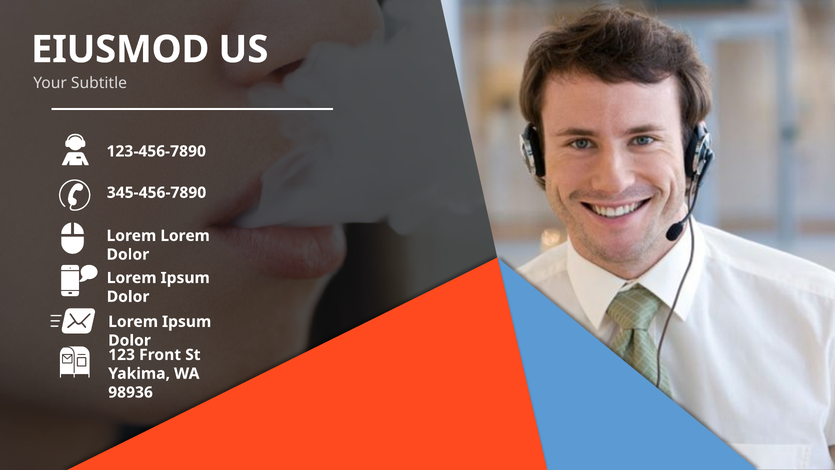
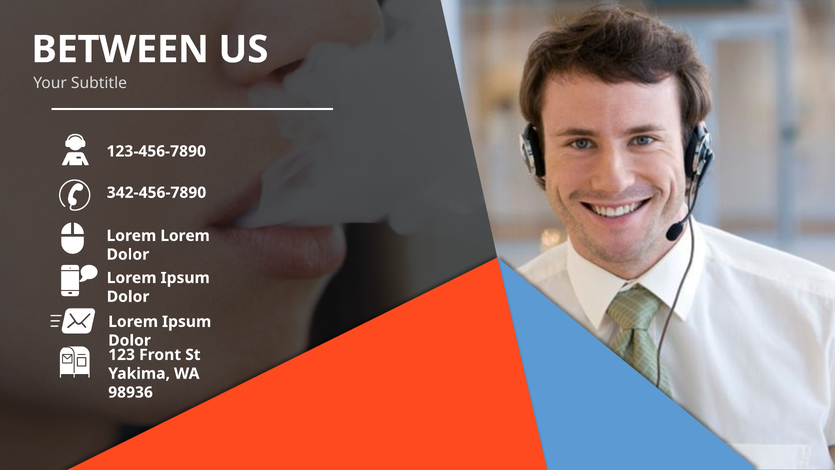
EIUSMOD: EIUSMOD -> BETWEEN
345-456-7890: 345-456-7890 -> 342-456-7890
